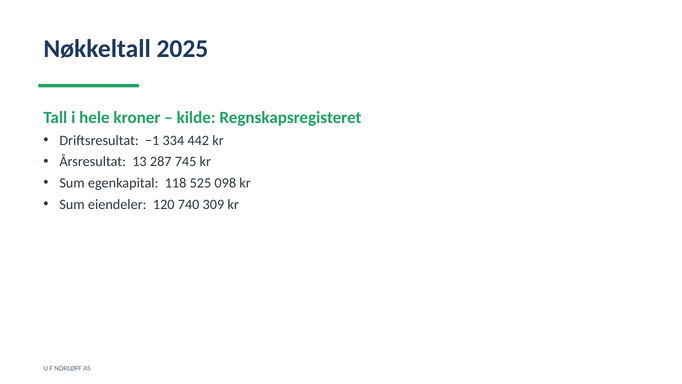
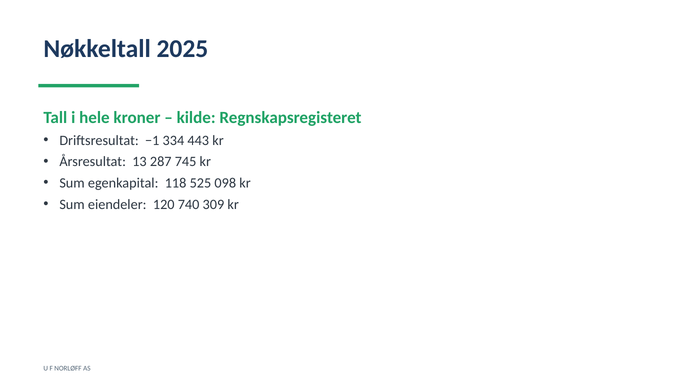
442: 442 -> 443
